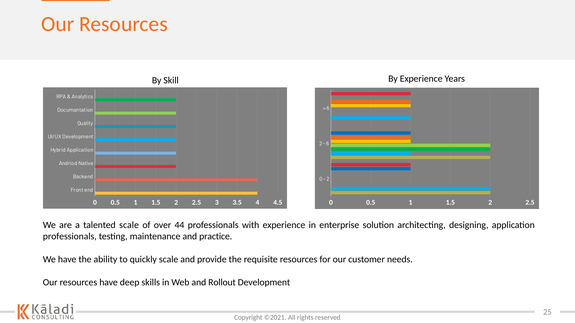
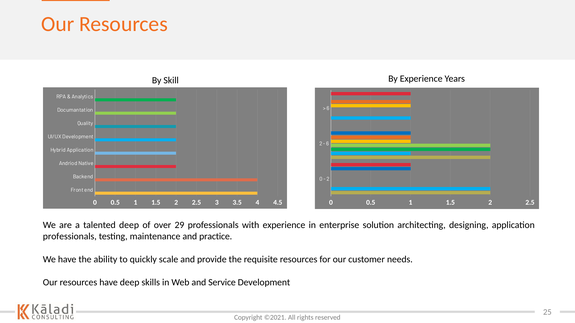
talented scale: scale -> deep
44: 44 -> 29
Rollout: Rollout -> Service
